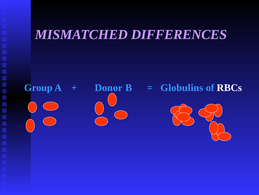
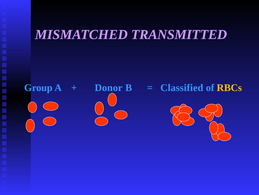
DIFFERENCES: DIFFERENCES -> TRANSMITTED
Globulins: Globulins -> Classified
RBCs colour: white -> yellow
